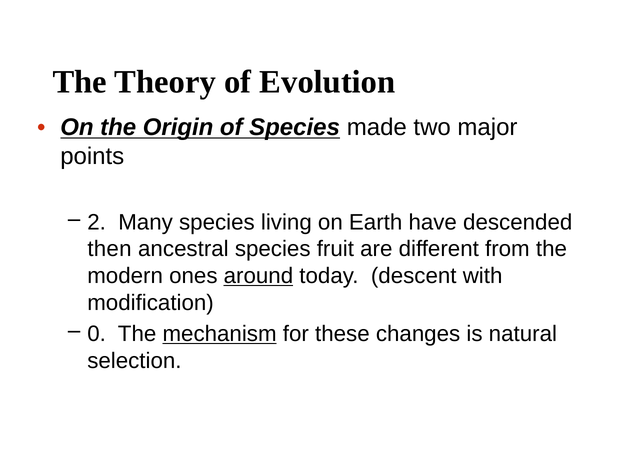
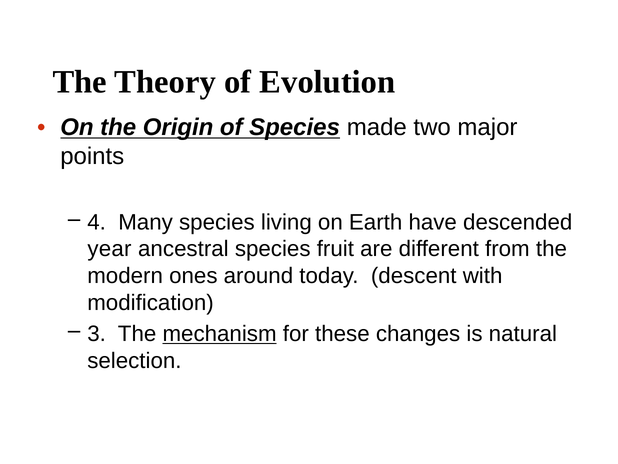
2: 2 -> 4
then: then -> year
around underline: present -> none
0: 0 -> 3
